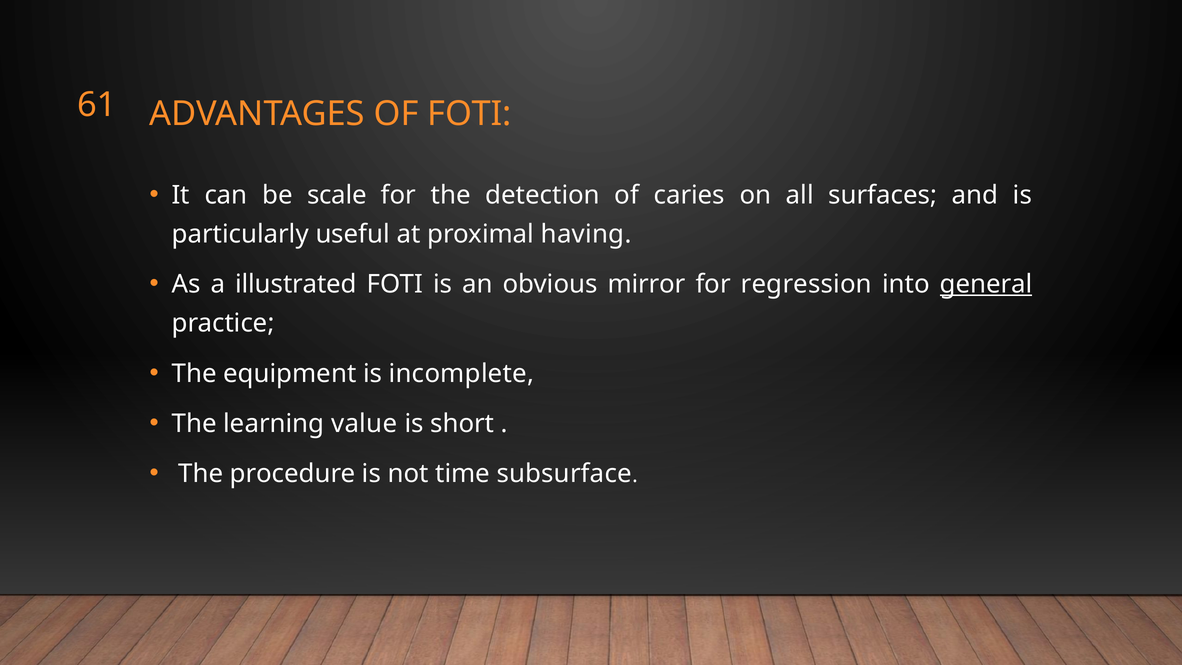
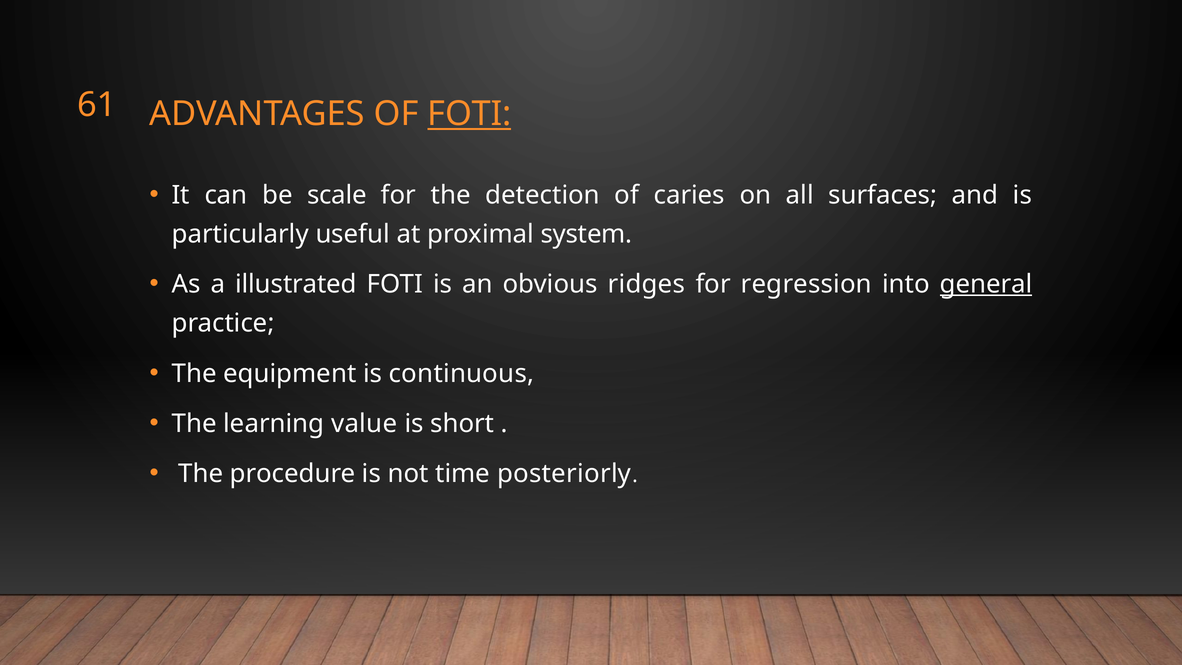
FOTI at (469, 114) underline: none -> present
having: having -> system
mirror: mirror -> ridges
incomplete: incomplete -> continuous
subsurface: subsurface -> posteriorly
